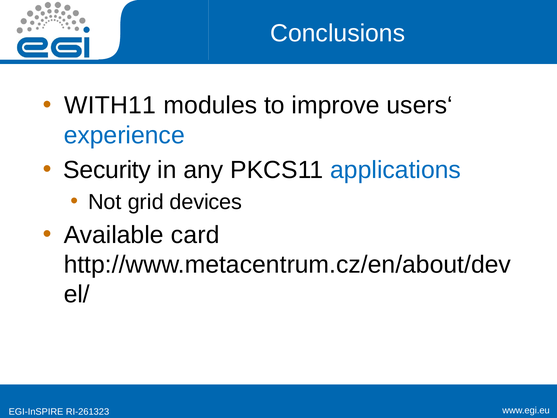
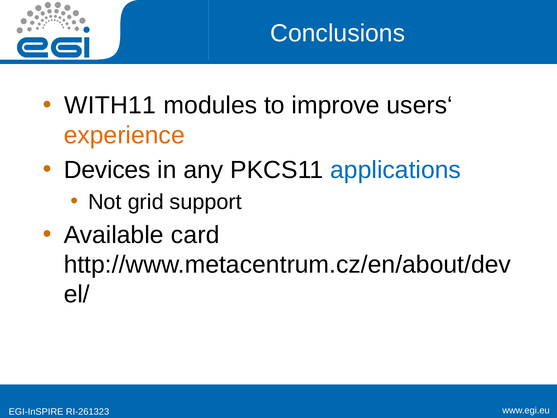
experience colour: blue -> orange
Security: Security -> Devices
devices: devices -> support
